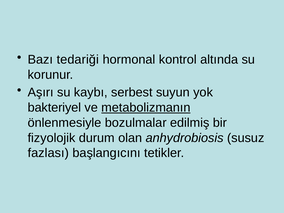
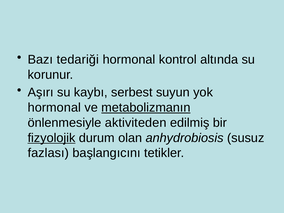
bakteriyel at (54, 108): bakteriyel -> hormonal
bozulmalar: bozulmalar -> aktiviteden
fizyolojik underline: none -> present
